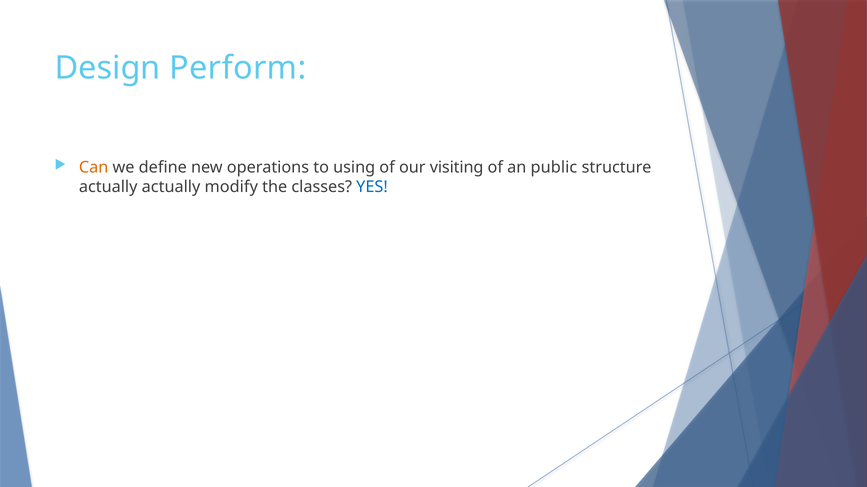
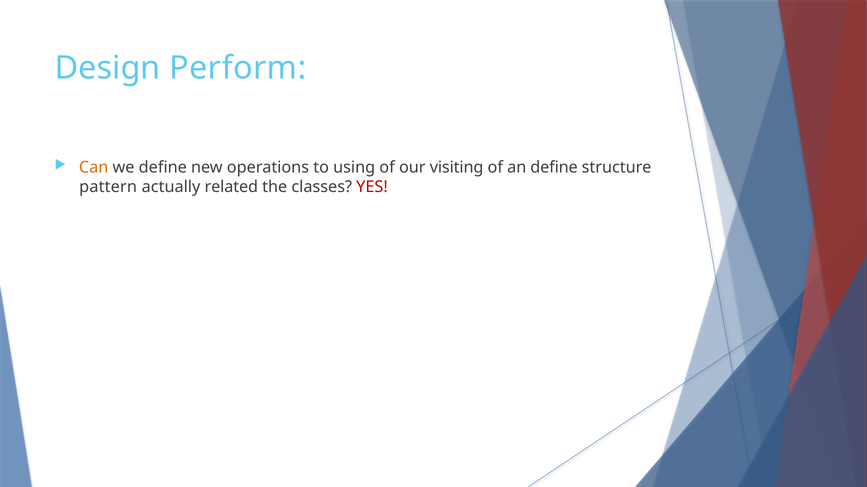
an public: public -> define
actually at (108, 187): actually -> pattern
modify: modify -> related
YES colour: blue -> red
